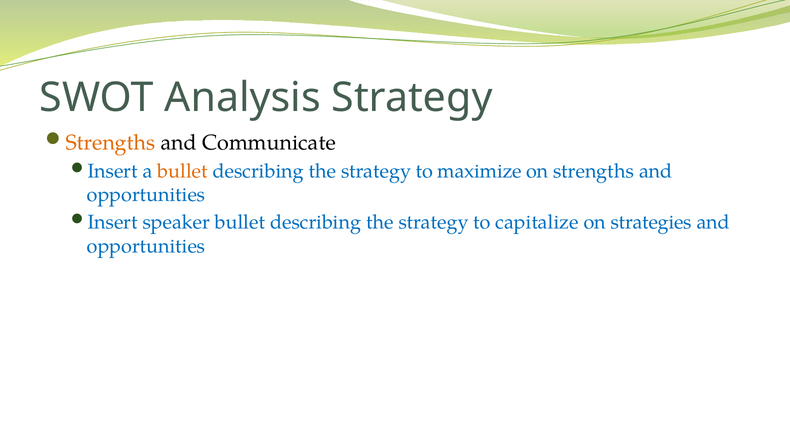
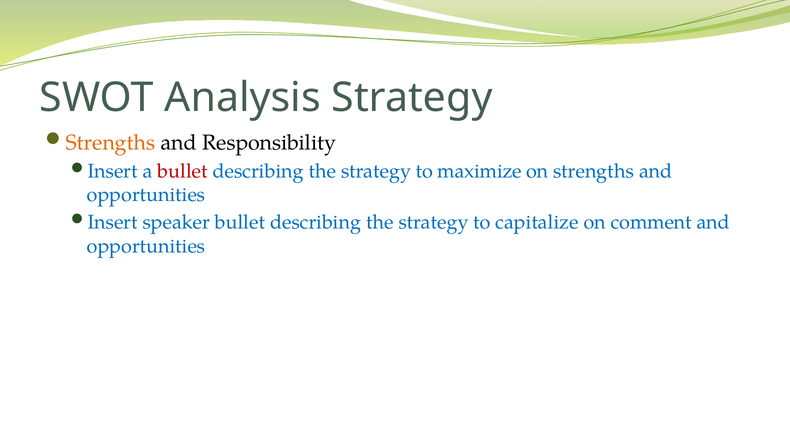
Communicate: Communicate -> Responsibility
bullet at (183, 171) colour: orange -> red
strategies: strategies -> comment
